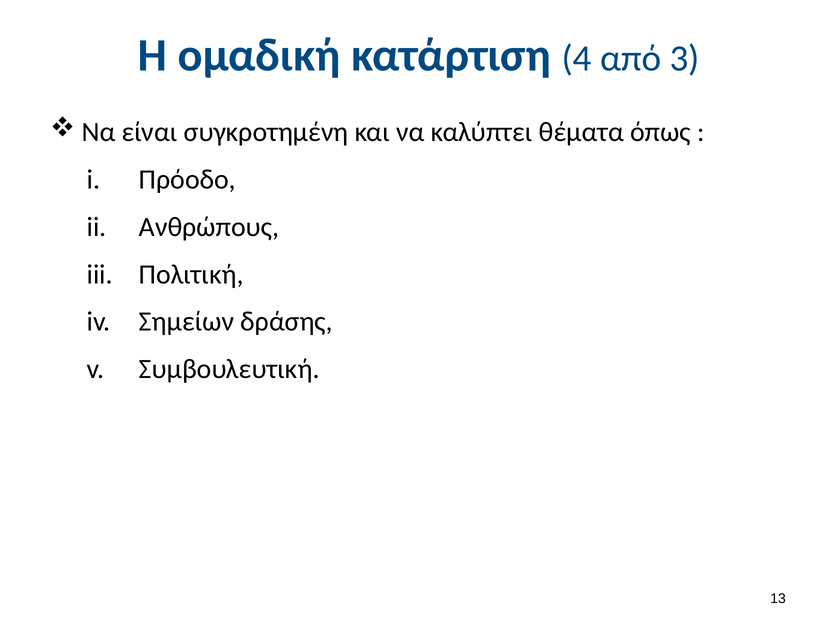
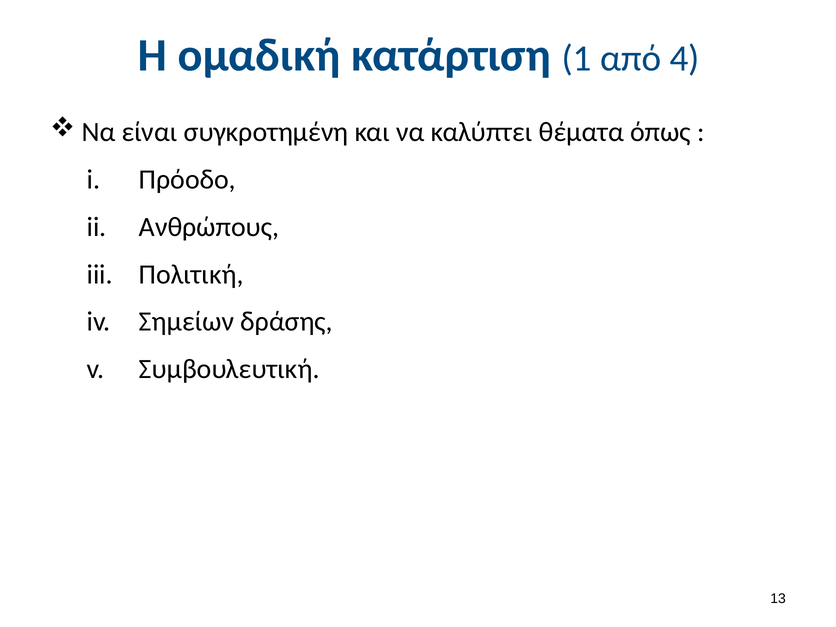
4: 4 -> 1
3: 3 -> 4
